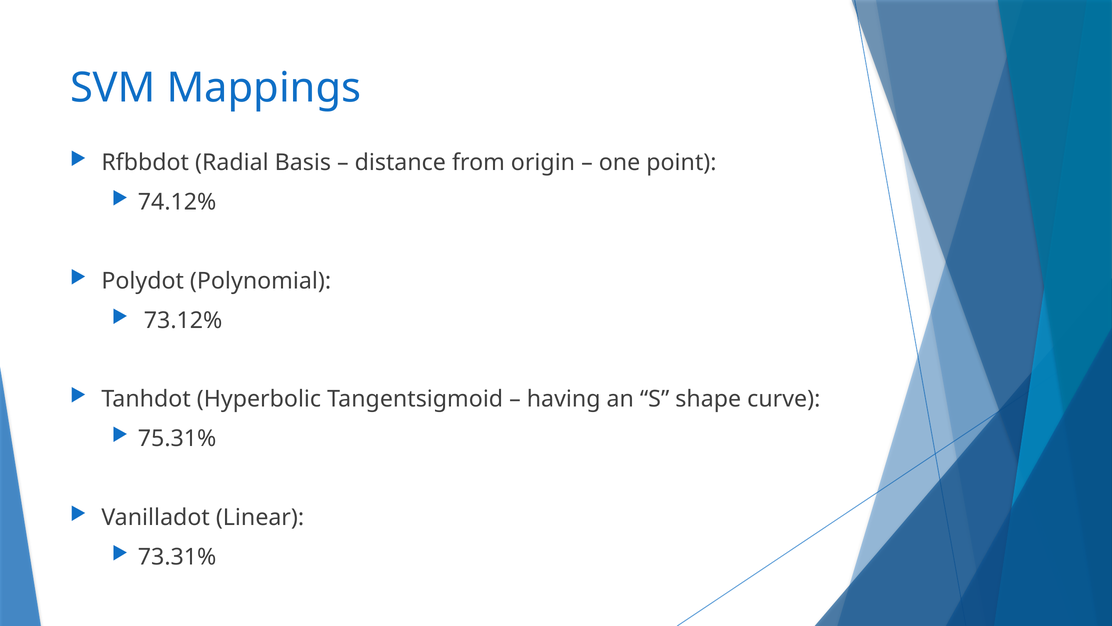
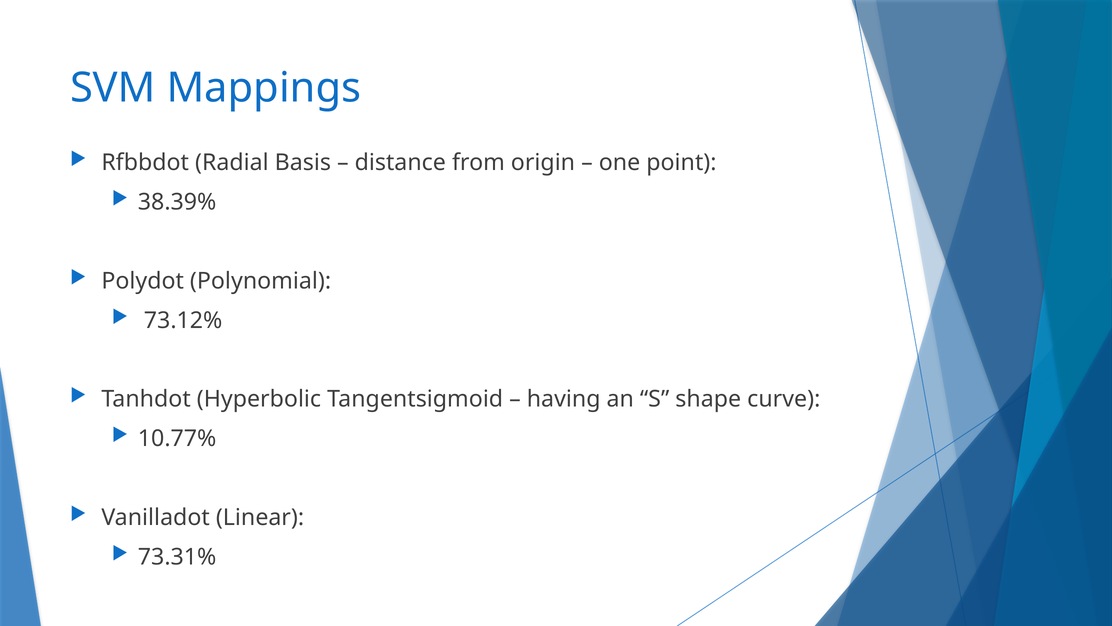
74.12%: 74.12% -> 38.39%
75.31%: 75.31% -> 10.77%
